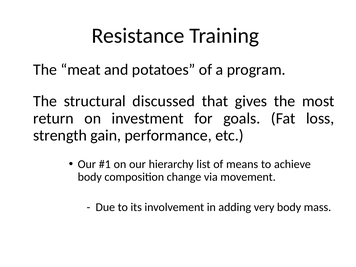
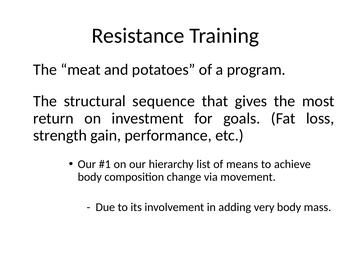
discussed: discussed -> sequence
